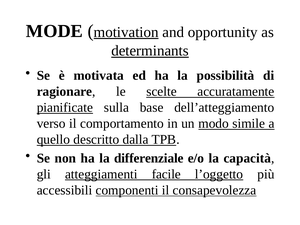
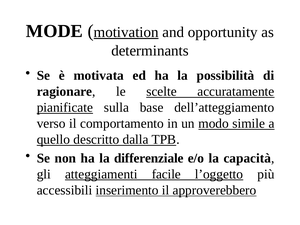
determinants underline: present -> none
componenti: componenti -> inserimento
consapevolezza: consapevolezza -> approverebbero
